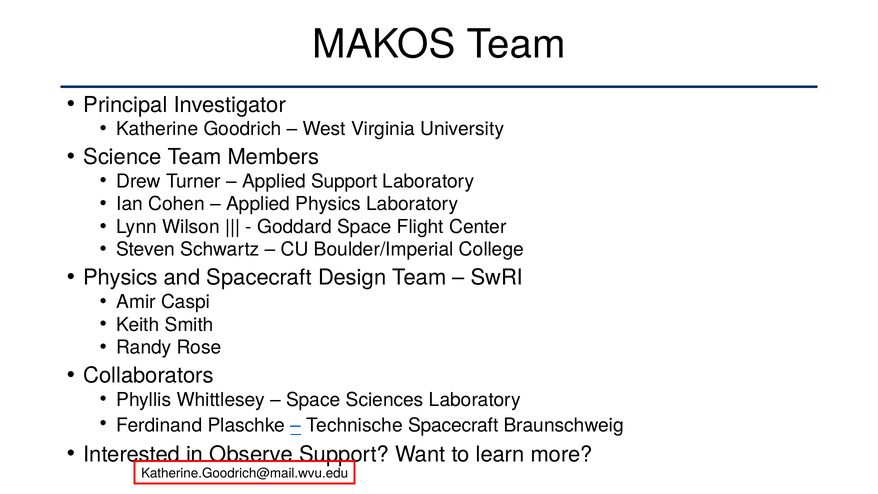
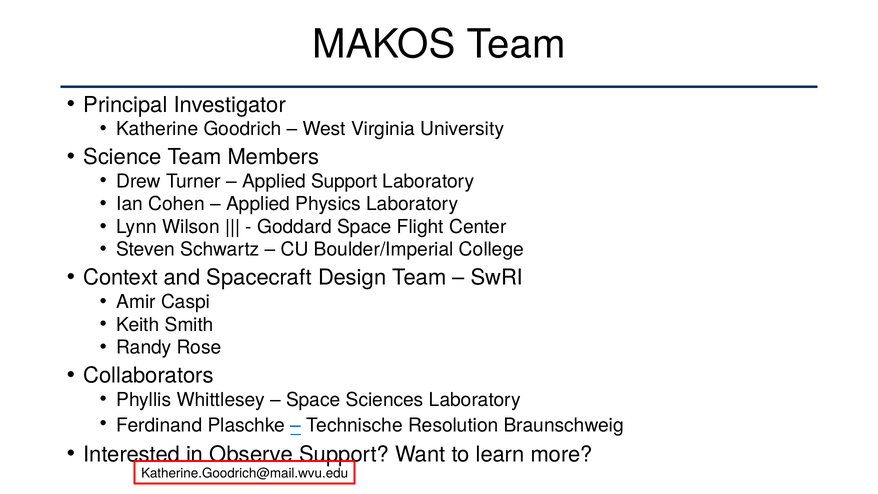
Physics at (121, 278): Physics -> Context
Technische Spacecraft: Spacecraft -> Resolution
